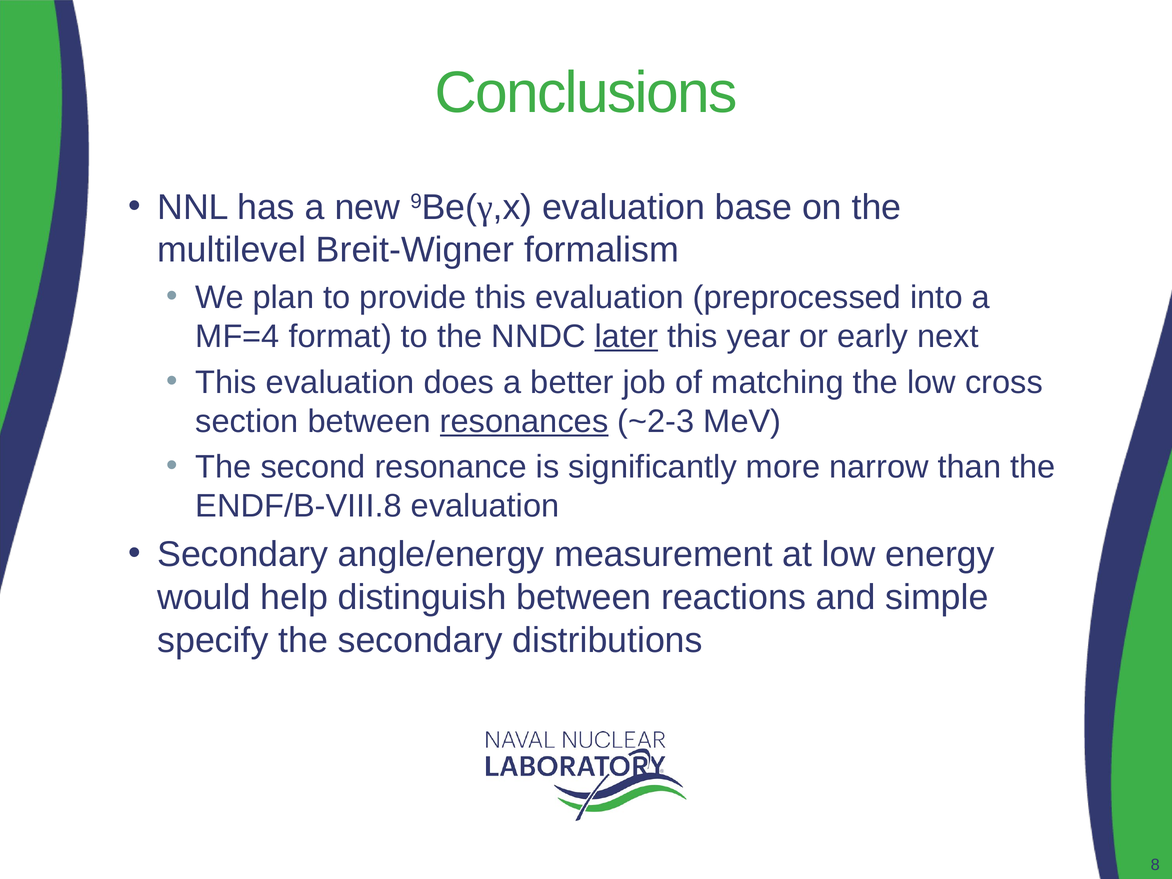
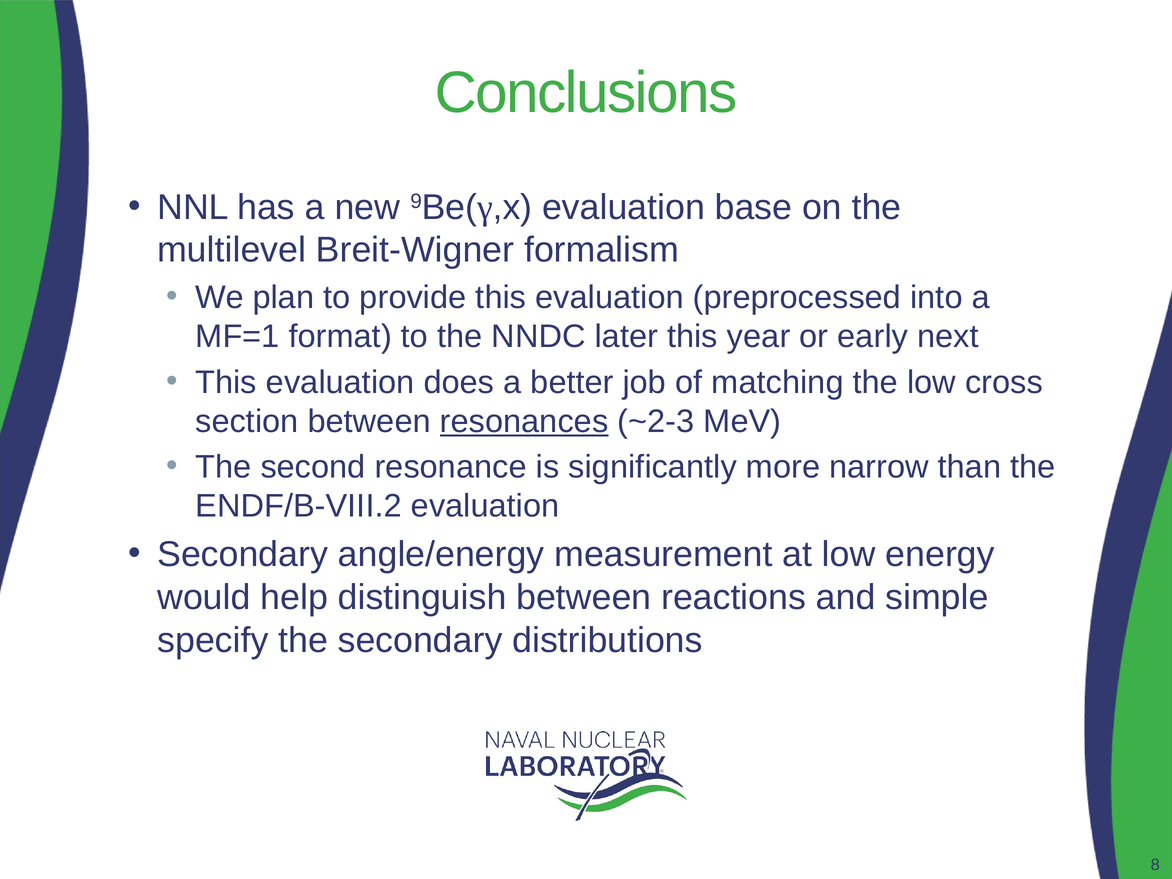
MF=4: MF=4 -> MF=1
later underline: present -> none
ENDF/B-VIII.8: ENDF/B-VIII.8 -> ENDF/B-VIII.2
